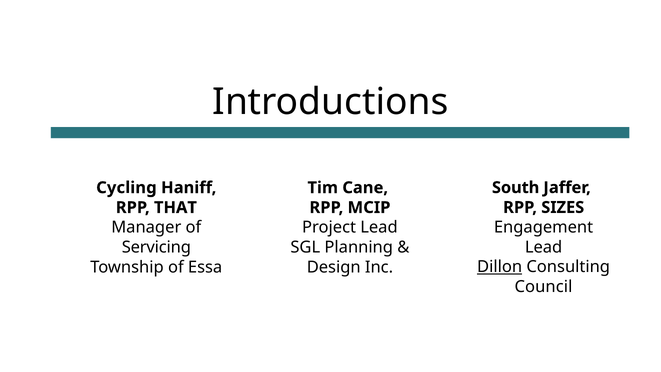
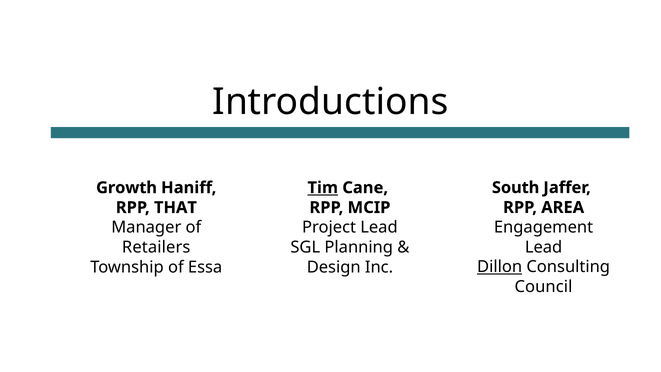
Cycling: Cycling -> Growth
Tim underline: none -> present
SIZES: SIZES -> AREA
Servicing: Servicing -> Retailers
